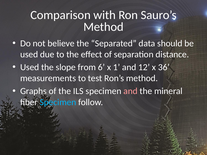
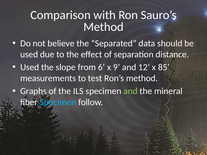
1: 1 -> 9
36: 36 -> 85
and at (130, 91) colour: pink -> light green
